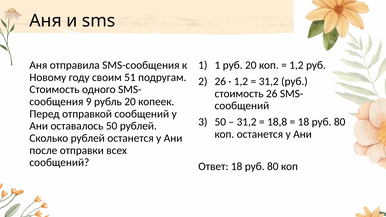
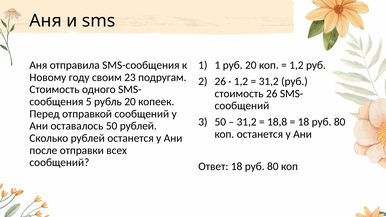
51: 51 -> 23
9: 9 -> 5
